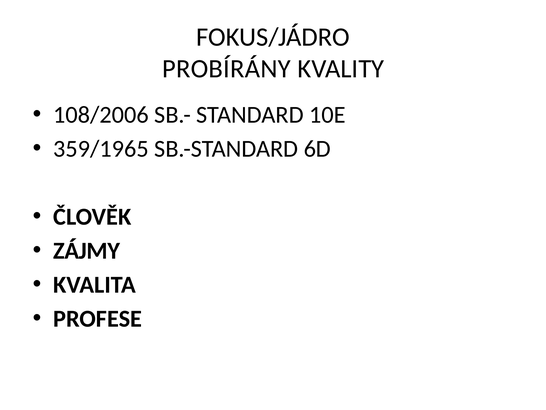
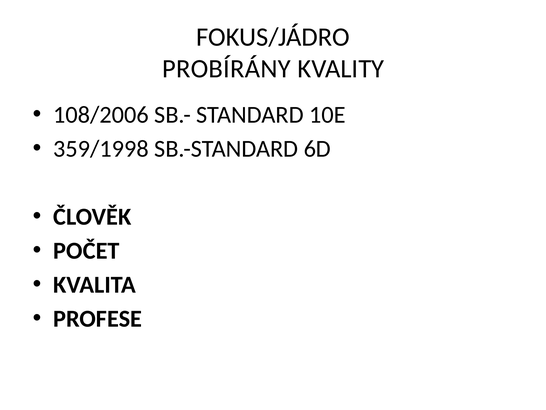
359/1965: 359/1965 -> 359/1998
ZÁJMY: ZÁJMY -> POČET
